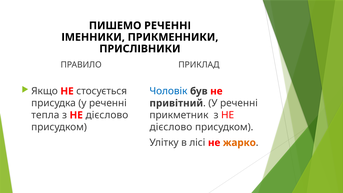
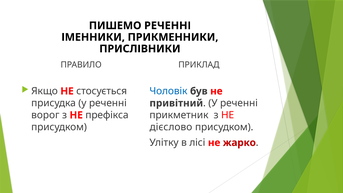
тепла: тепла -> ворог
дієслово at (107, 115): дієслово -> префікса
жарко colour: orange -> red
